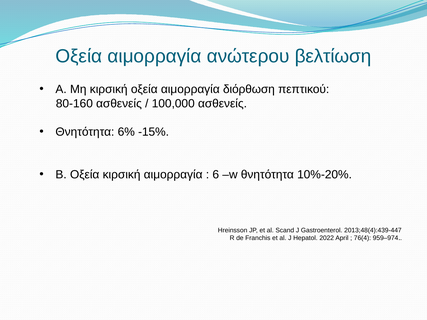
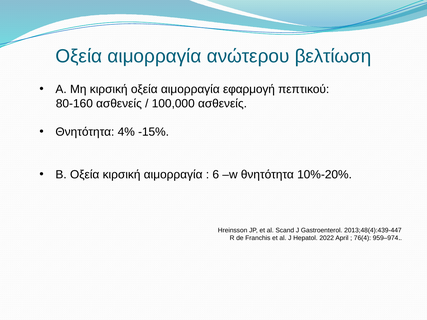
διόρθωση: διόρθωση -> εφαρμογή
6%: 6% -> 4%
